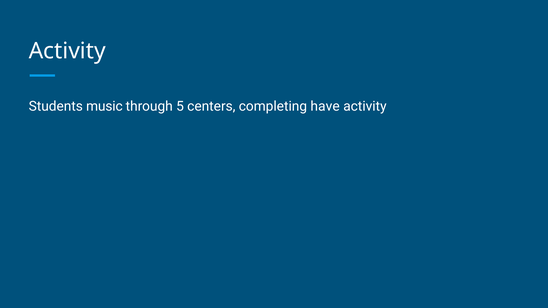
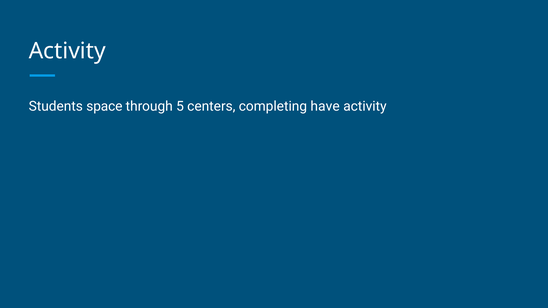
music: music -> space
